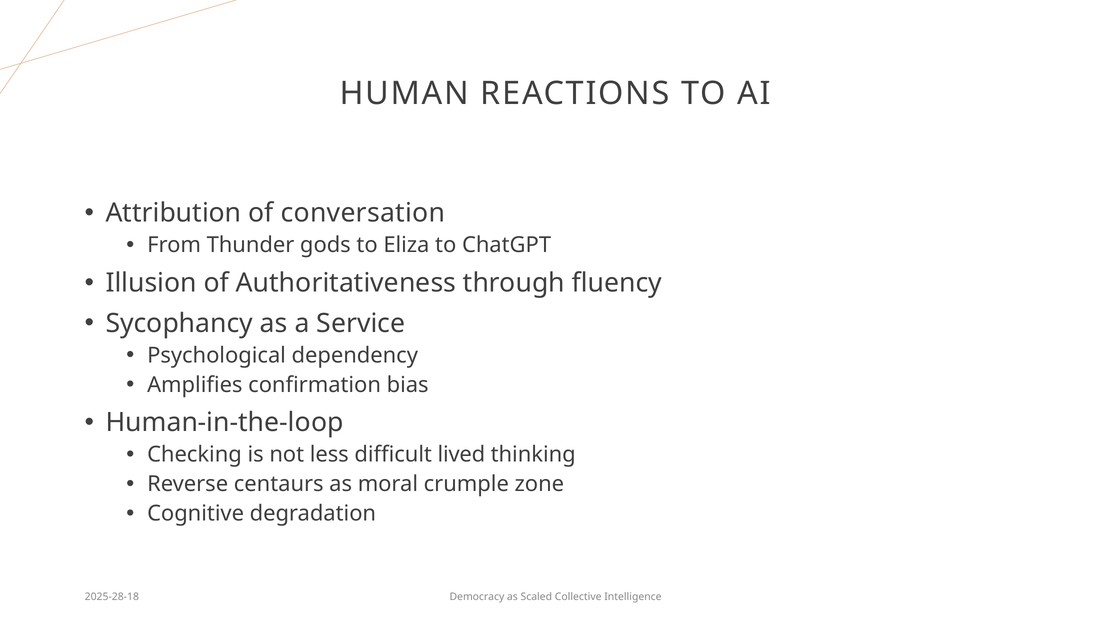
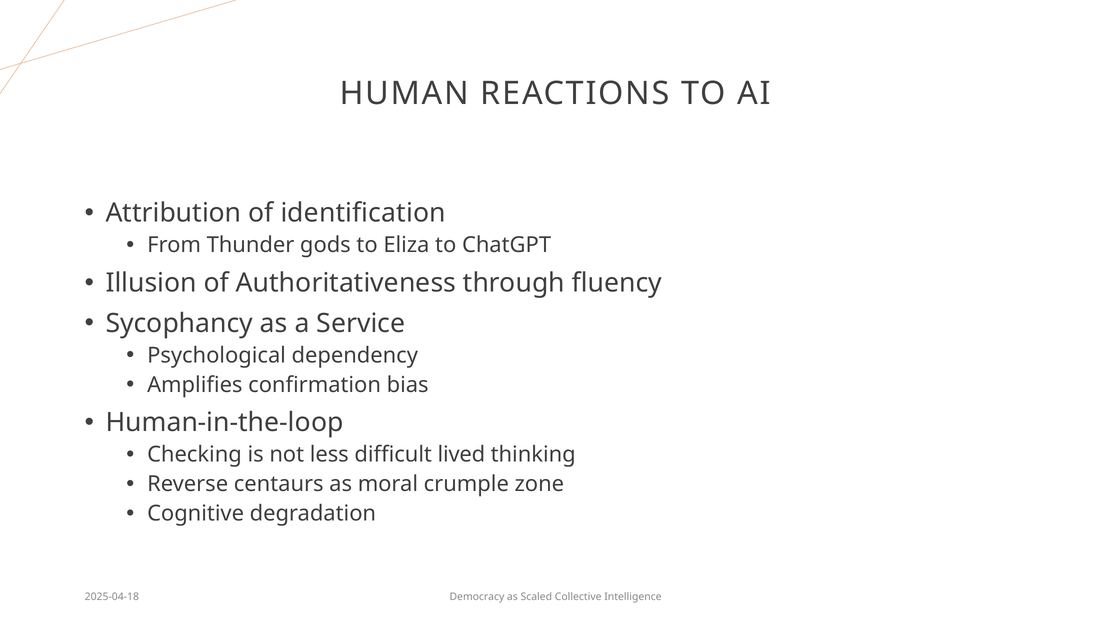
conversation: conversation -> identification
2025-28-18: 2025-28-18 -> 2025-04-18
